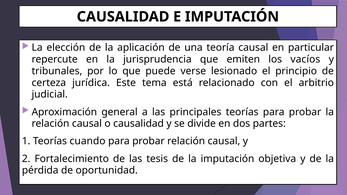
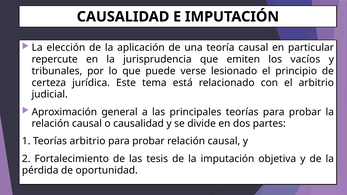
Teorías cuando: cuando -> arbitrio
